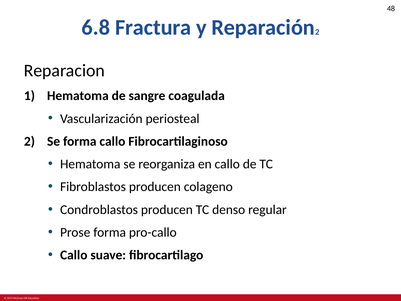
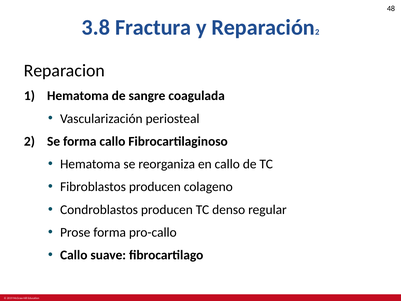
6.8: 6.8 -> 3.8
